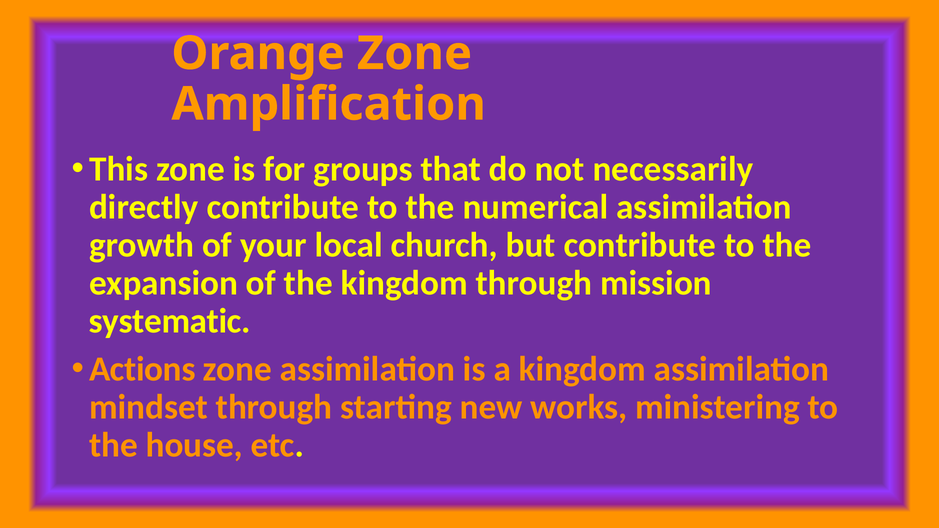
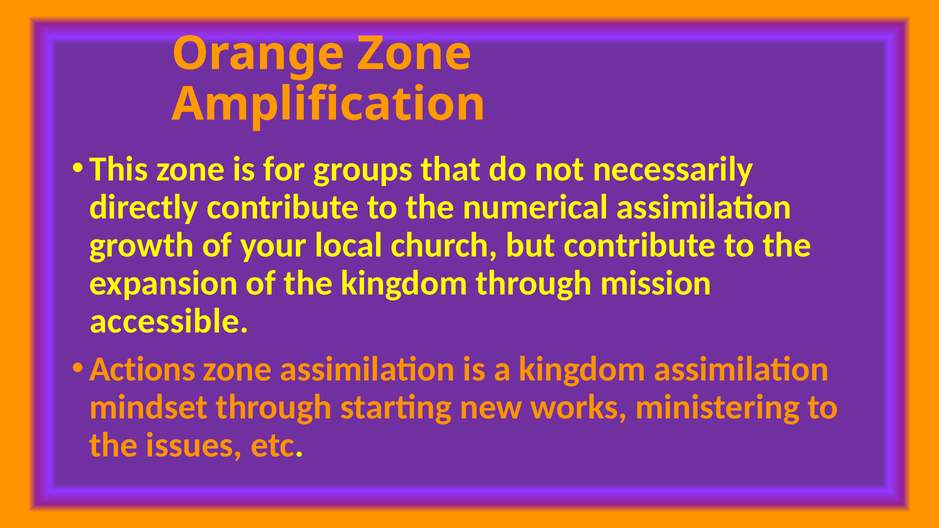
systematic: systematic -> accessible
house: house -> issues
